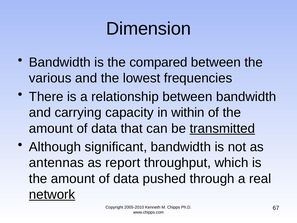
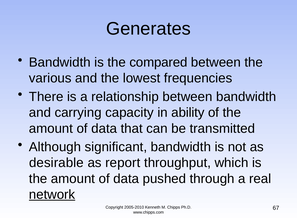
Dimension: Dimension -> Generates
within: within -> ability
transmitted underline: present -> none
antennas: antennas -> desirable
